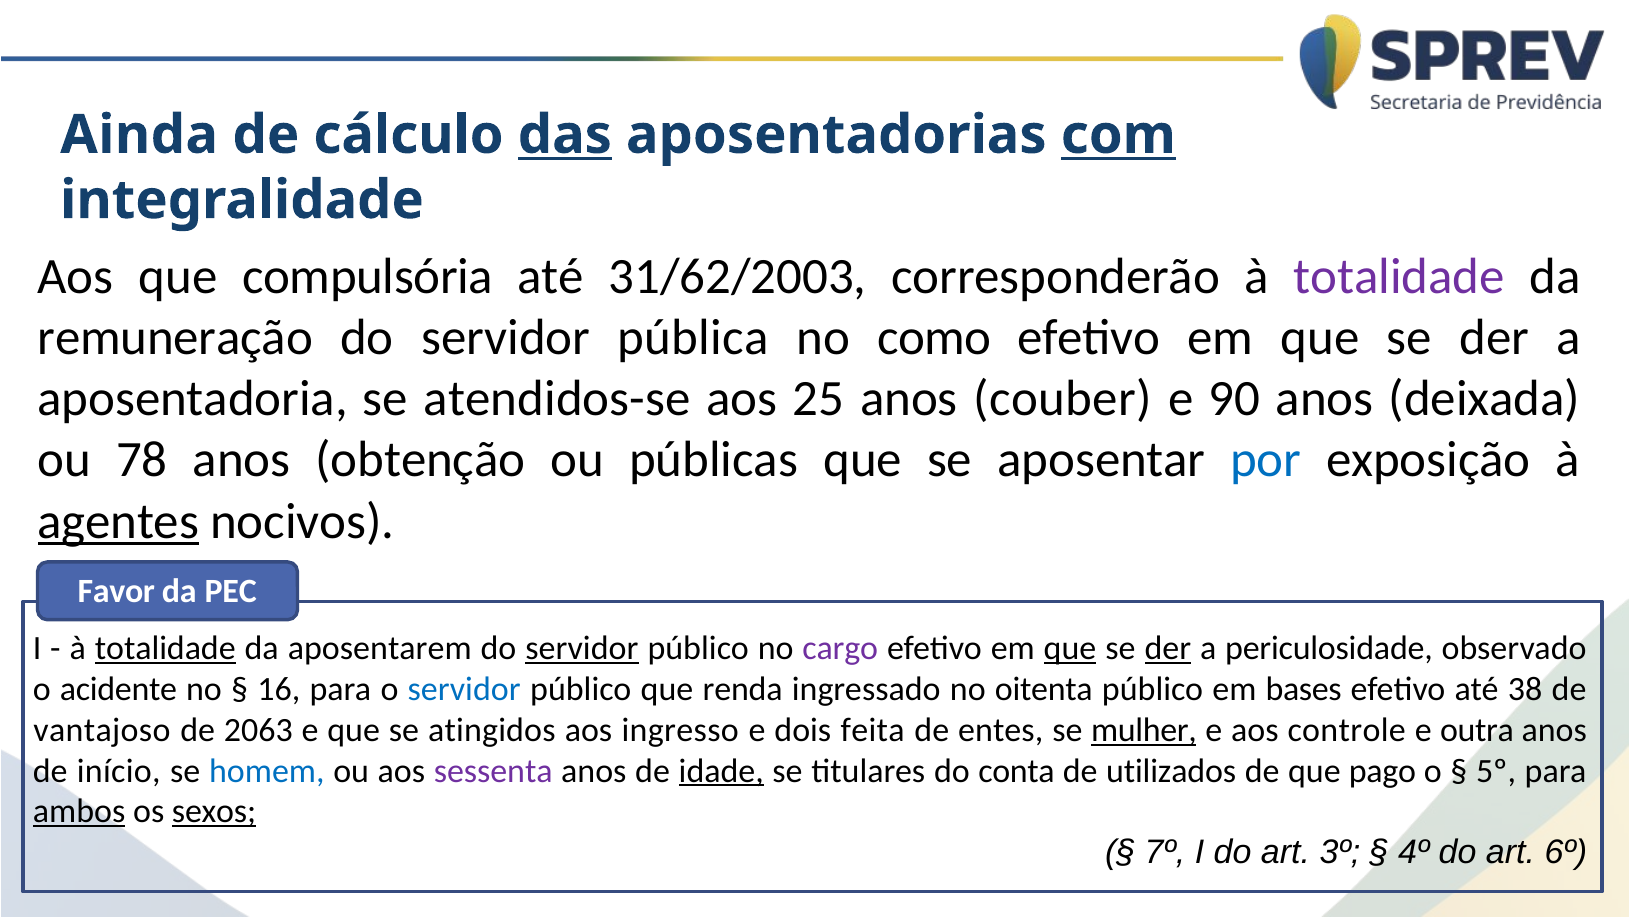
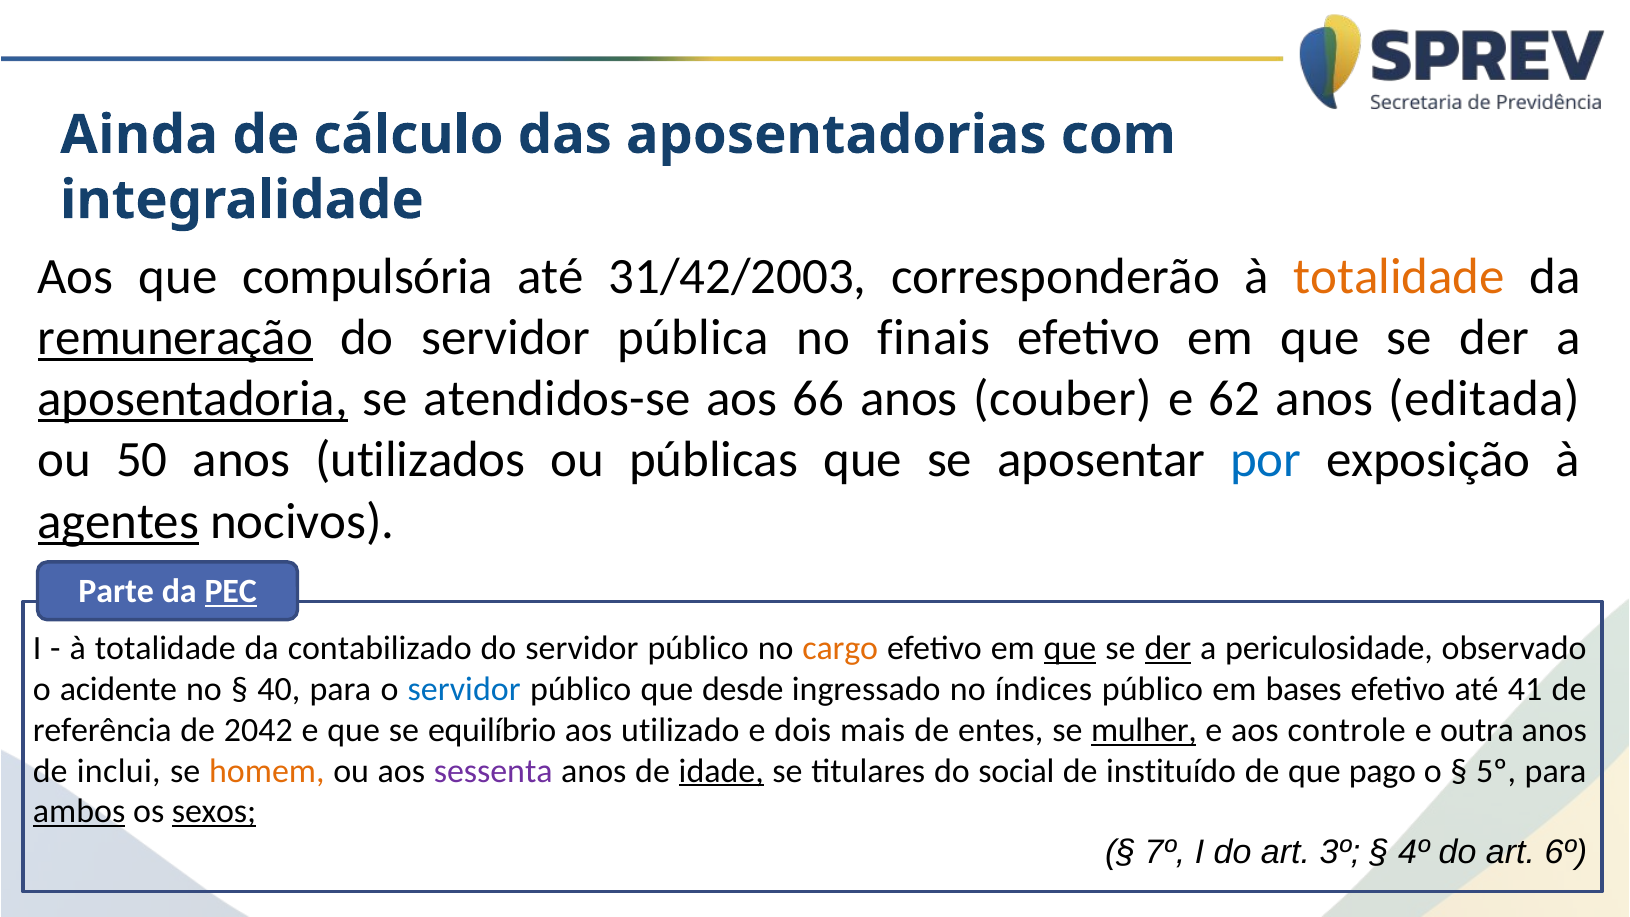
das underline: present -> none
com underline: present -> none
31/62/2003: 31/62/2003 -> 31/42/2003
totalidade at (1399, 277) colour: purple -> orange
remuneração underline: none -> present
como: como -> finais
aposentadoria underline: none -> present
25: 25 -> 66
90: 90 -> 62
deixada: deixada -> editada
78: 78 -> 50
obtenção: obtenção -> utilizados
Favor: Favor -> Parte
PEC underline: none -> present
totalidade at (165, 648) underline: present -> none
aposentarem: aposentarem -> contabilizado
servidor at (582, 648) underline: present -> none
cargo colour: purple -> orange
16: 16 -> 40
renda: renda -> desde
oitenta: oitenta -> índices
38: 38 -> 41
vantajoso: vantajoso -> referência
2063: 2063 -> 2042
atingidos: atingidos -> equilíbrio
ingresso: ingresso -> utilizado
feita: feita -> mais
início: início -> inclui
homem colour: blue -> orange
conta: conta -> social
utilizados: utilizados -> instituído
